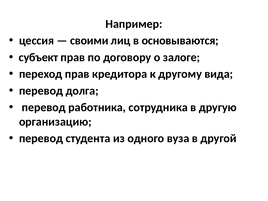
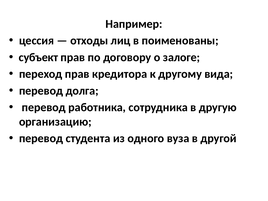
своими: своими -> отходы
основываются: основываются -> поименованы
